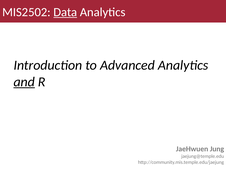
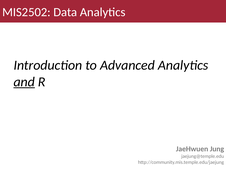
Data underline: present -> none
